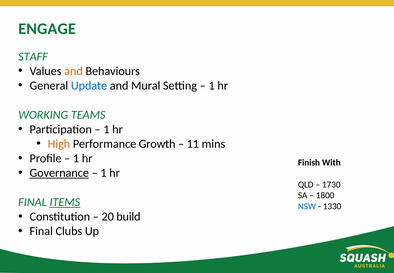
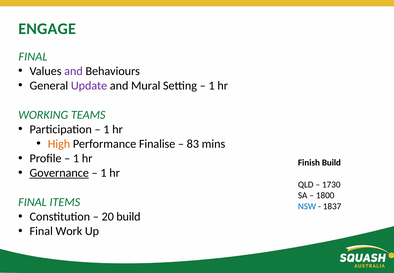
STAFF at (33, 56): STAFF -> FINAL
and at (74, 71) colour: orange -> purple
Update colour: blue -> purple
Growth: Growth -> Finalise
11: 11 -> 83
Finish With: With -> Build
ITEMS underline: present -> none
1330: 1330 -> 1837
Clubs: Clubs -> Work
